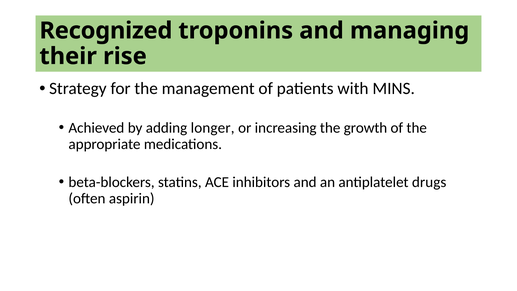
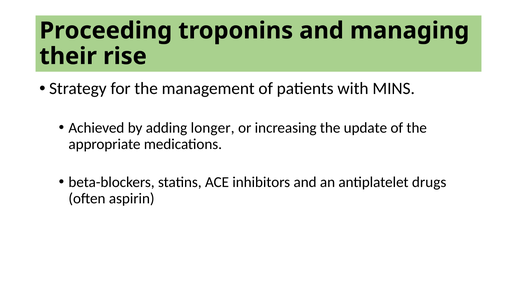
Recognized: Recognized -> Proceeding
growth: growth -> update
